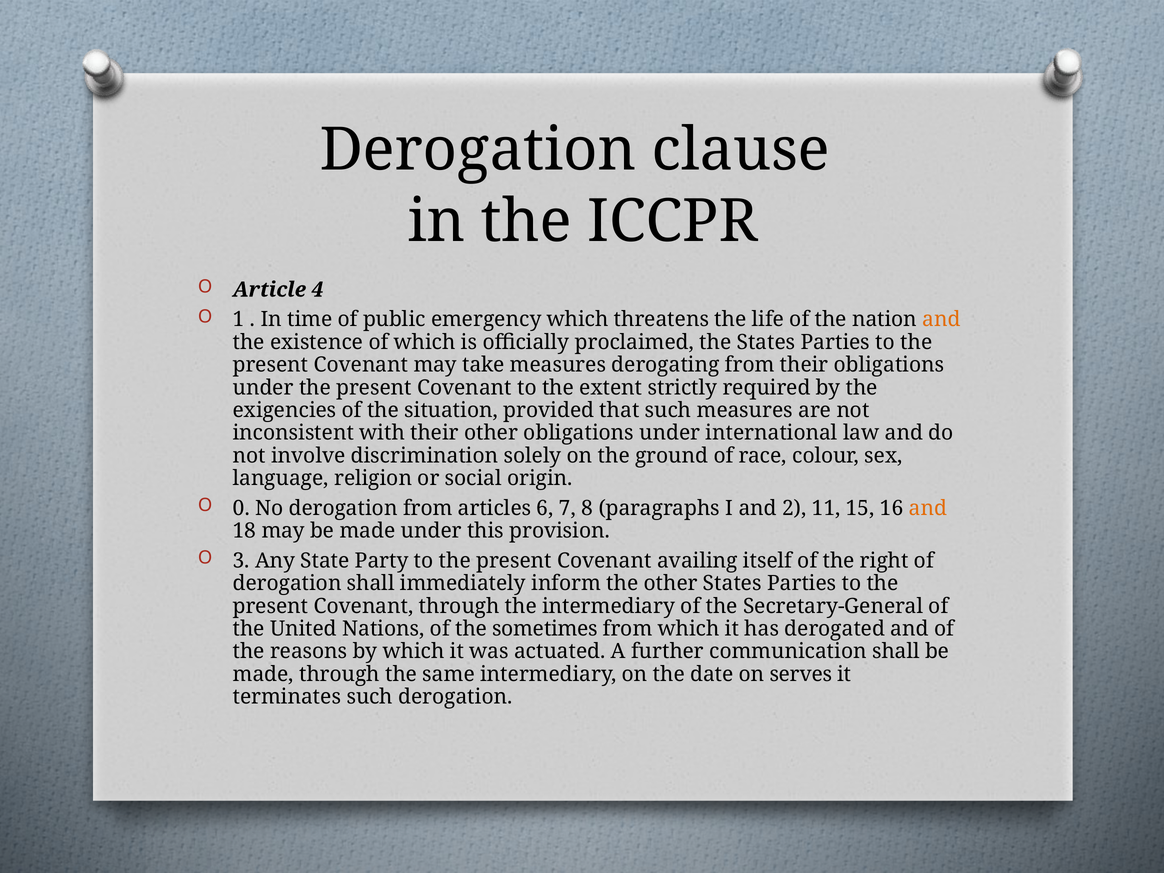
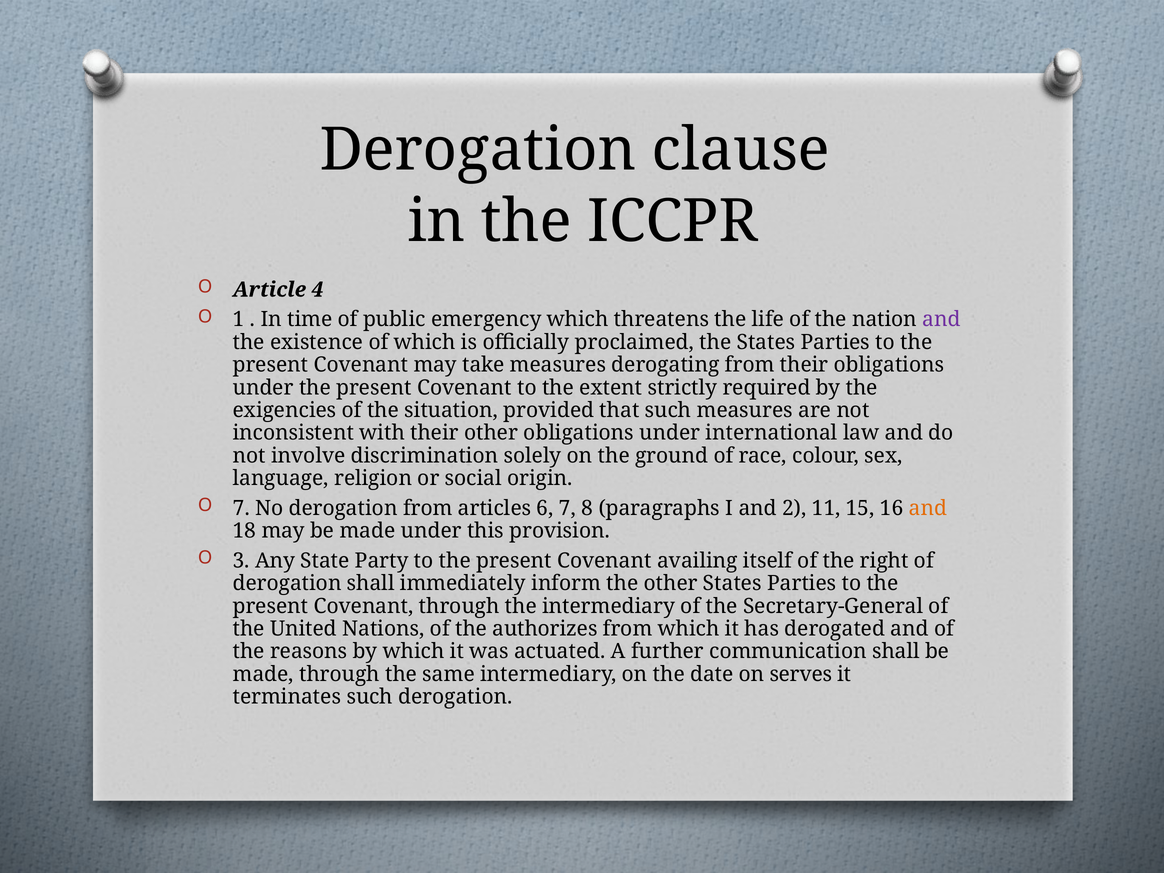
and at (942, 319) colour: orange -> purple
0 at (241, 508): 0 -> 7
sometimes: sometimes -> authorizes
